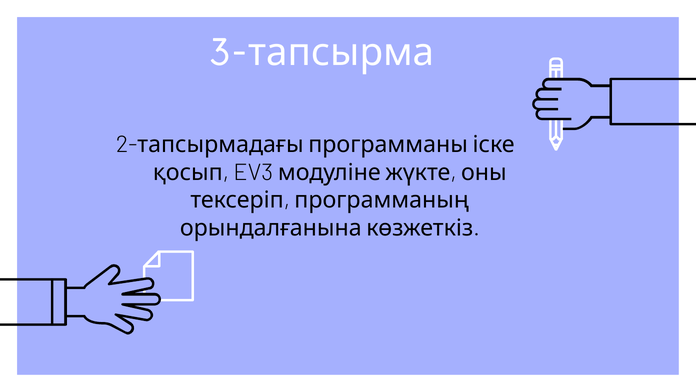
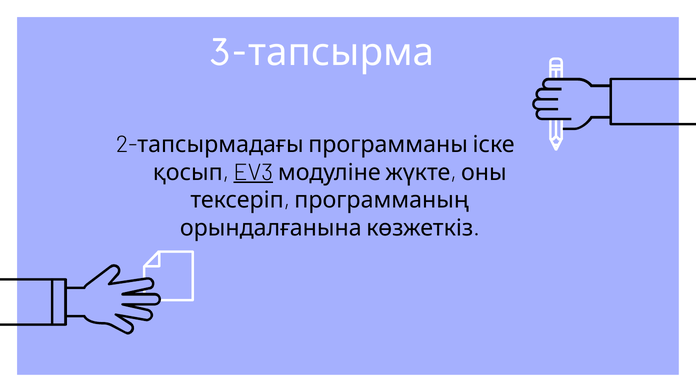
EV3 underline: none -> present
